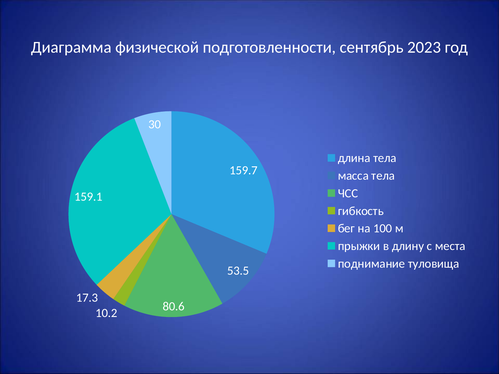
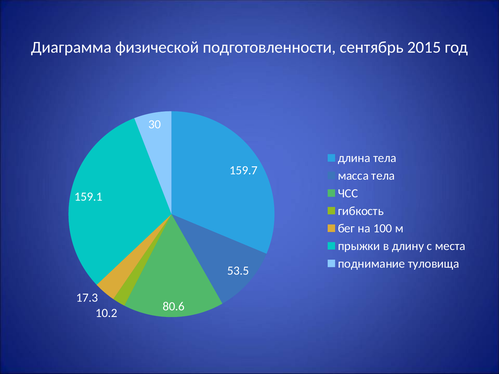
2023: 2023 -> 2015
